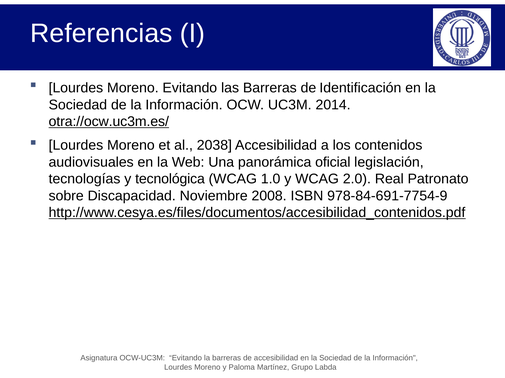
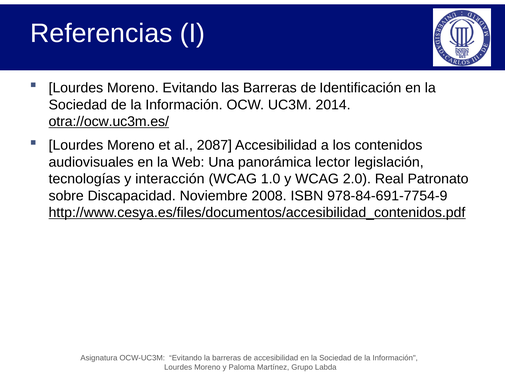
2038: 2038 -> 2087
oficial: oficial -> lector
tecnológica: tecnológica -> interacción
